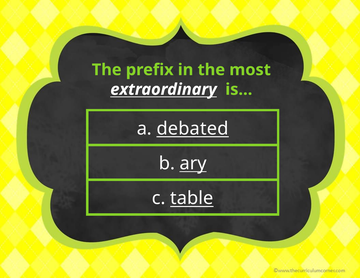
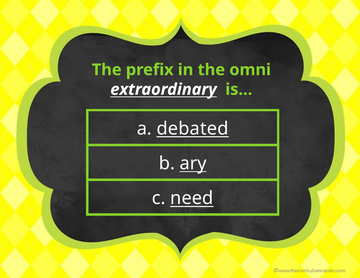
most: most -> omni
table: table -> need
